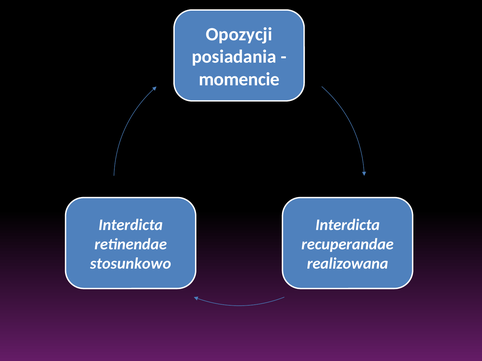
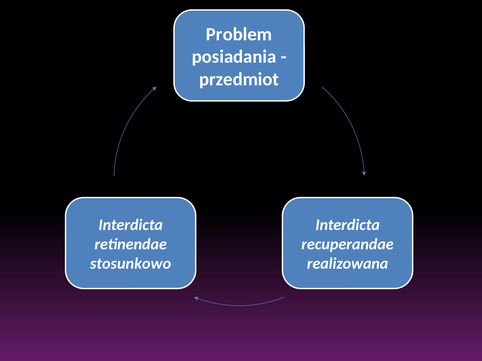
Opozycji: Opozycji -> Problem
momencie: momencie -> przedmiot
